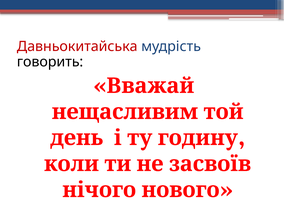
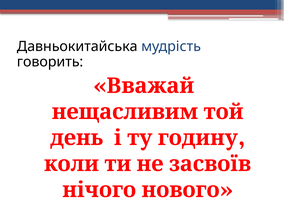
Давньокитайська colour: red -> black
